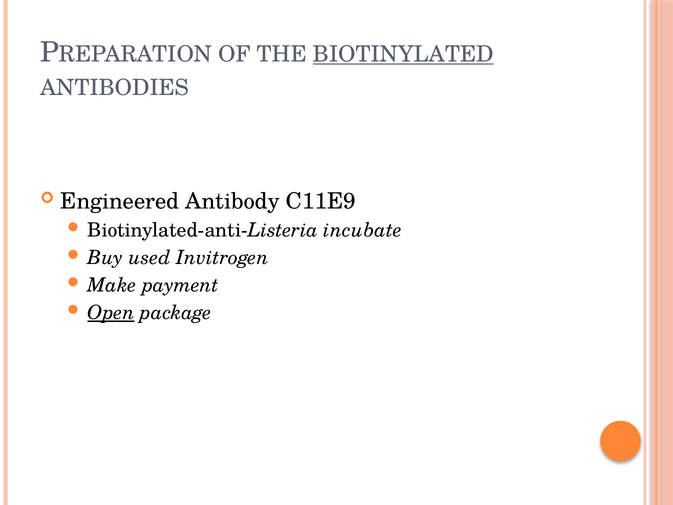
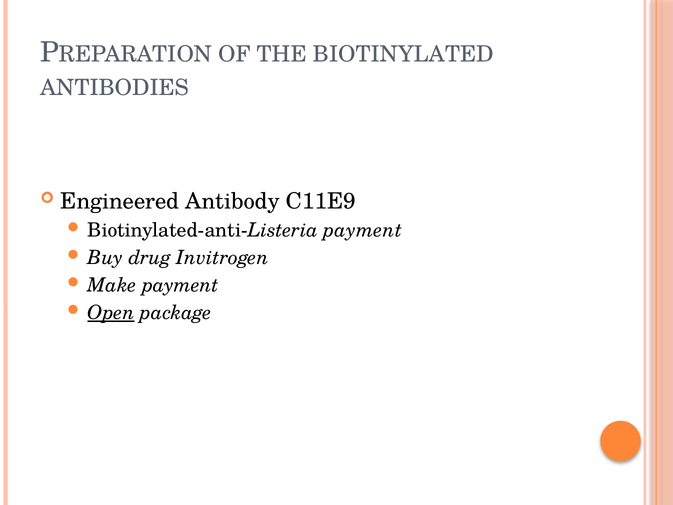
BIOTINYLATED underline: present -> none
Biotinylated-anti-Listeria incubate: incubate -> payment
used: used -> drug
